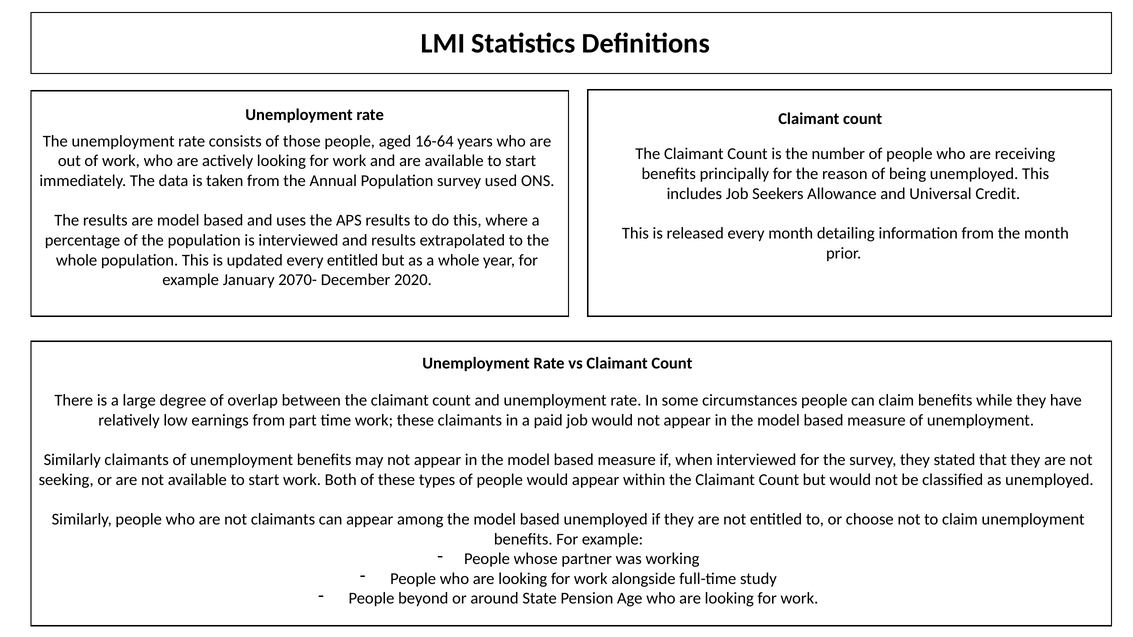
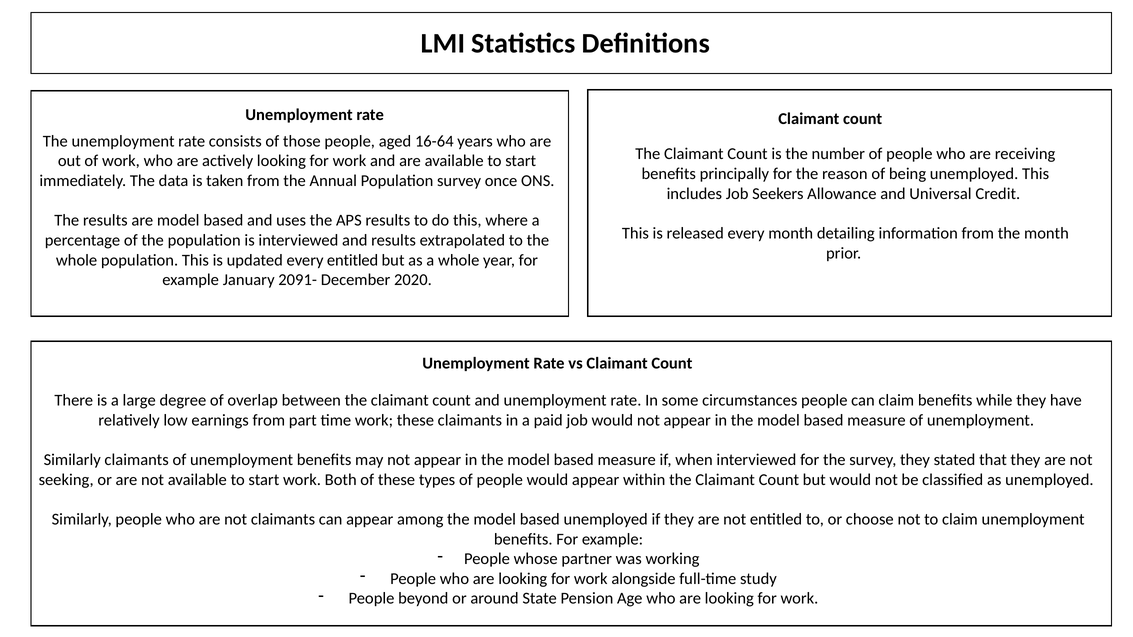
used: used -> once
2070-: 2070- -> 2091-
